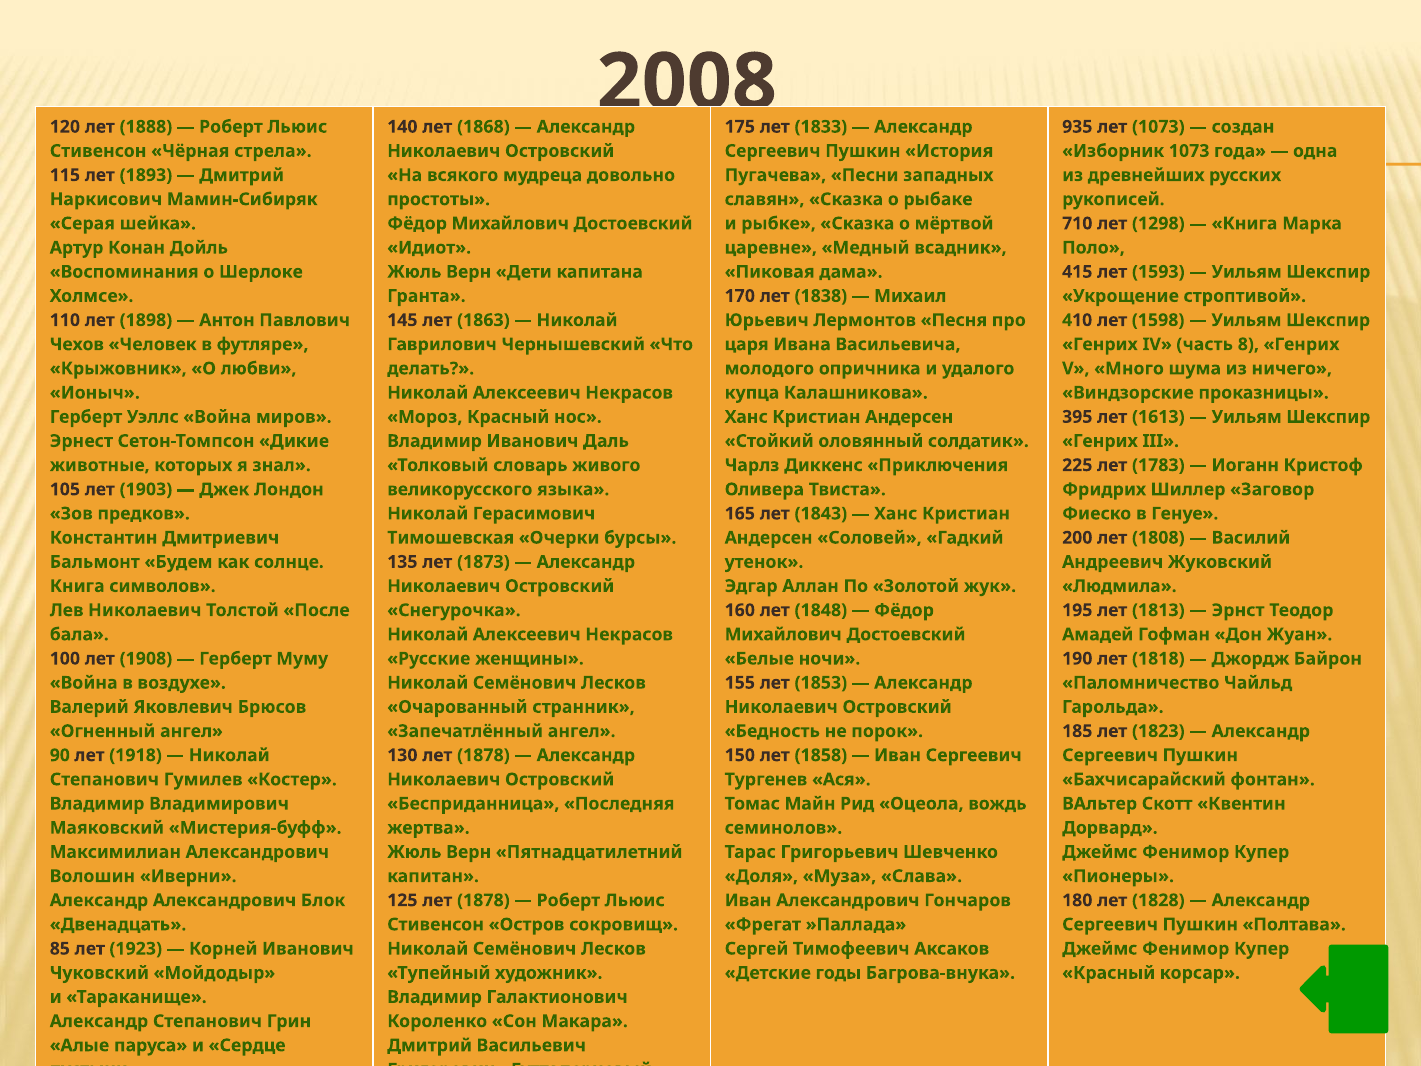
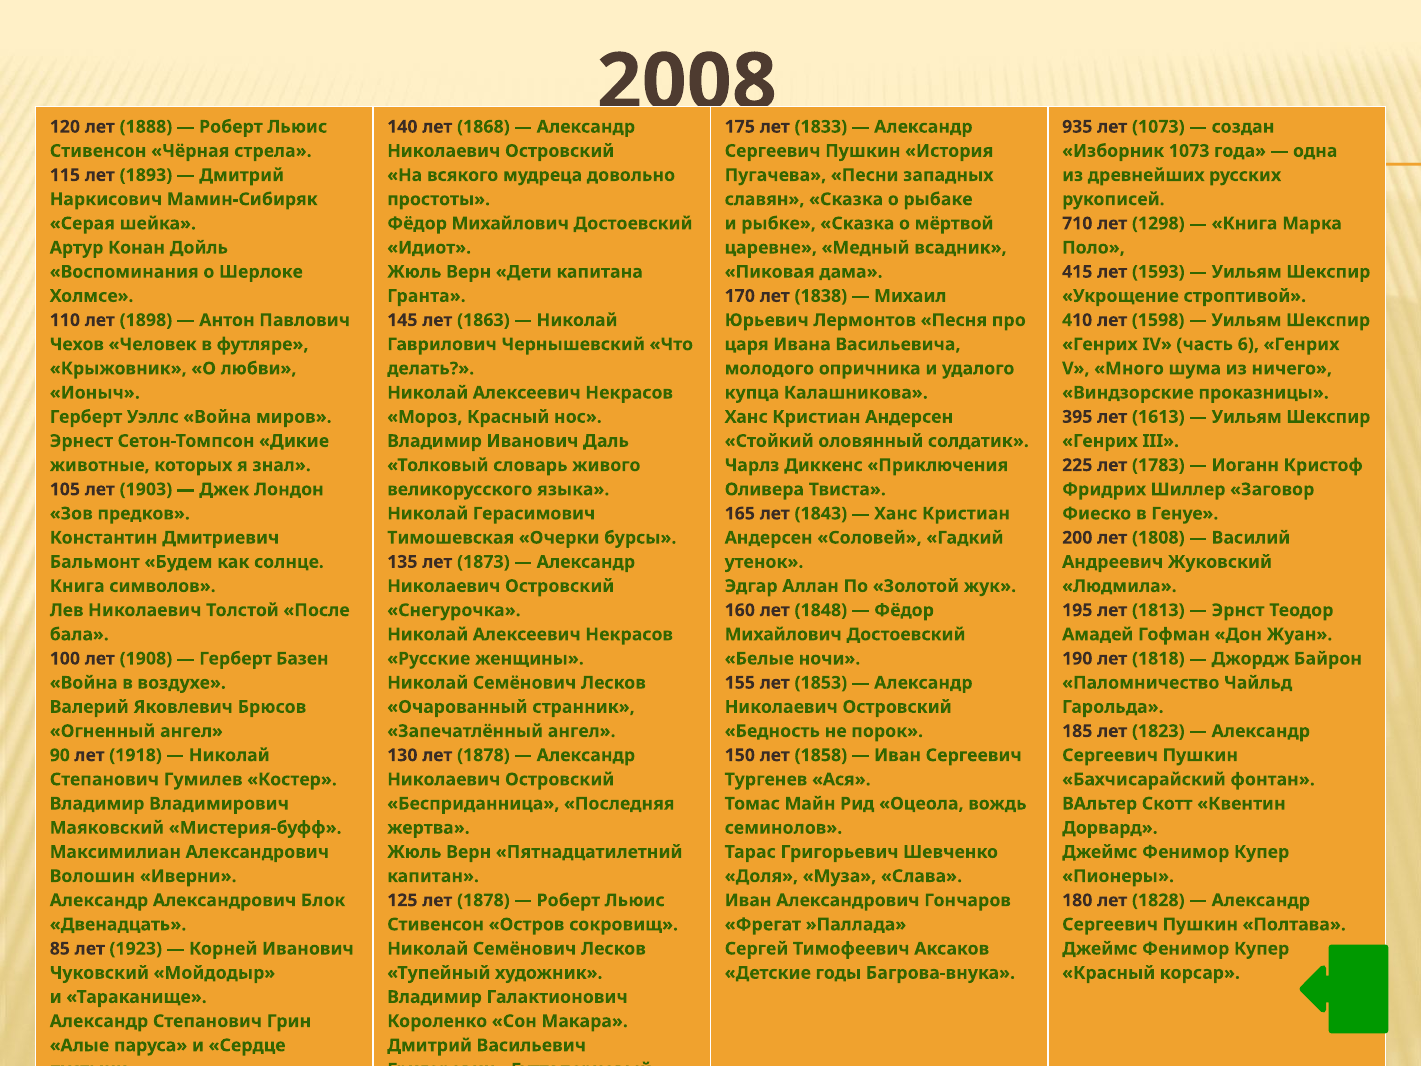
8: 8 -> 6
Муму: Муму -> Базен
